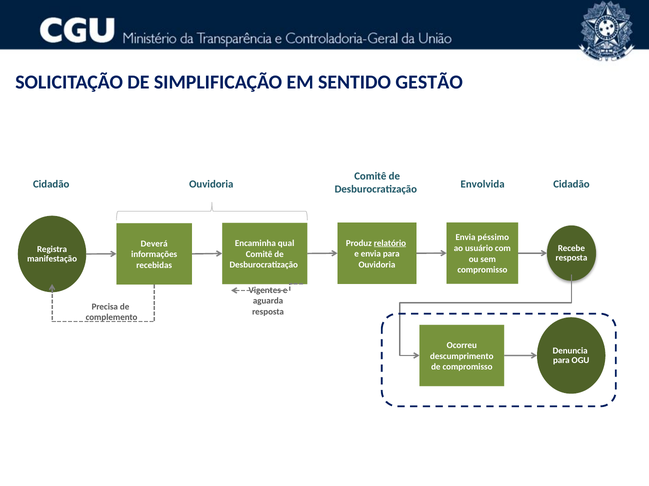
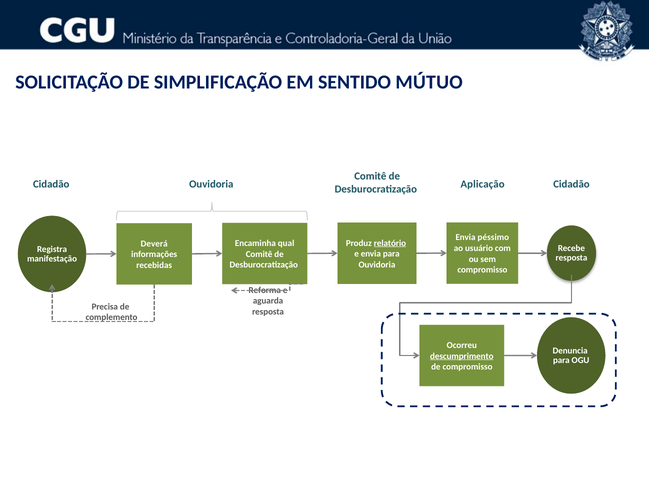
GESTÃO: GESTÃO -> MÚTUO
Envolvida: Envolvida -> Aplicação
Vigentes: Vigentes -> Reforma
descumprimento underline: none -> present
